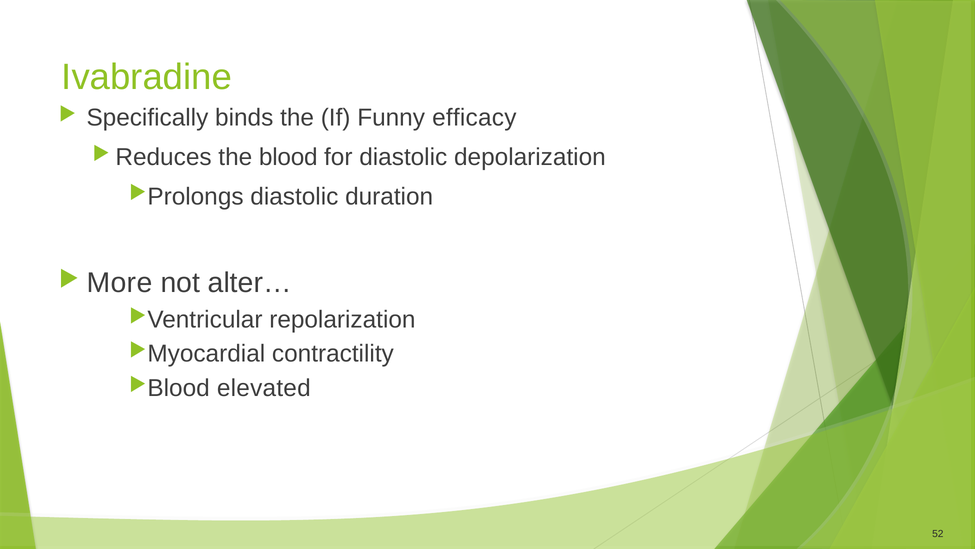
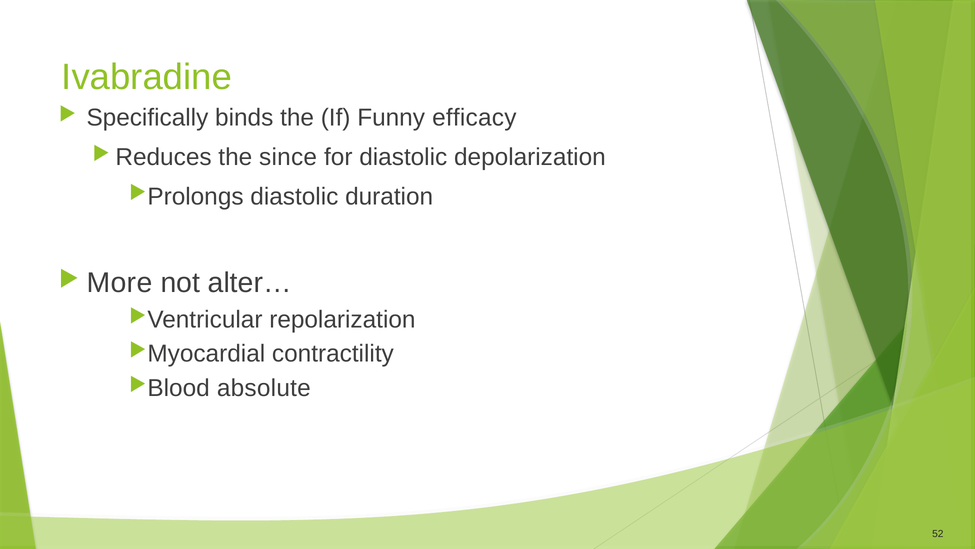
blood: blood -> since
elevated: elevated -> absolute
